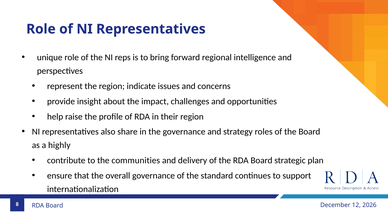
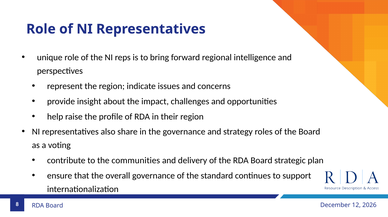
highly: highly -> voting
